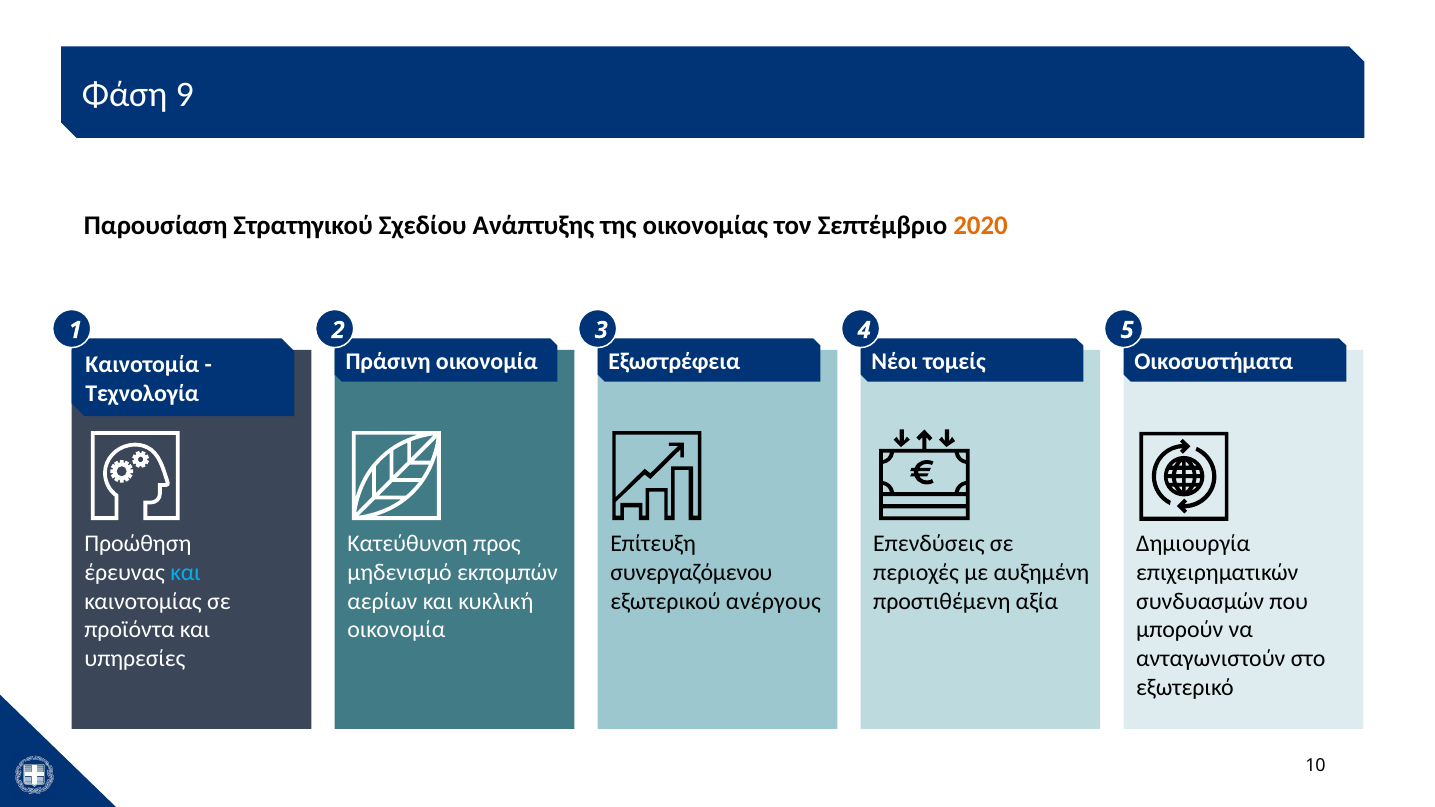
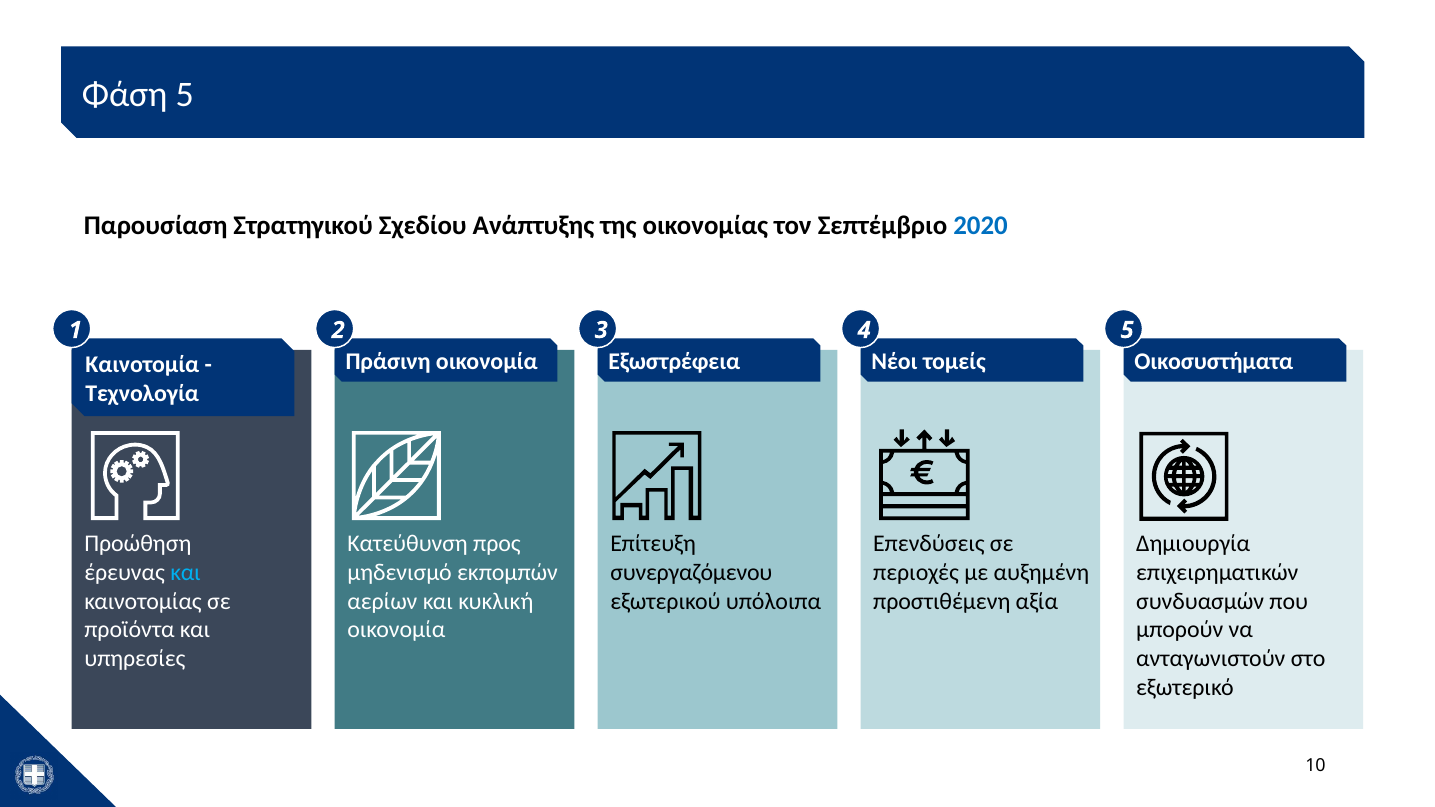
Φάση 9: 9 -> 5
2020 colour: orange -> blue
ανέργους: ανέργους -> υπόλοιπα
